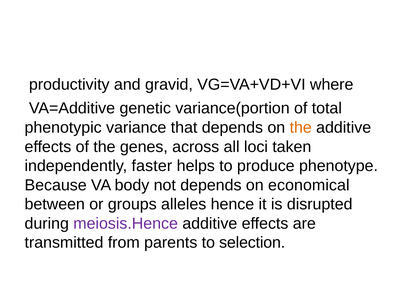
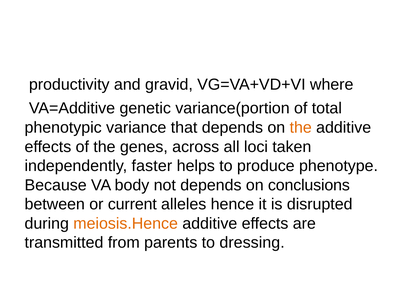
economical: economical -> conclusions
groups: groups -> current
meiosis.Hence colour: purple -> orange
selection: selection -> dressing
